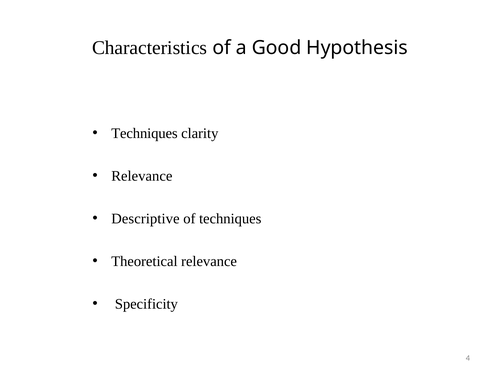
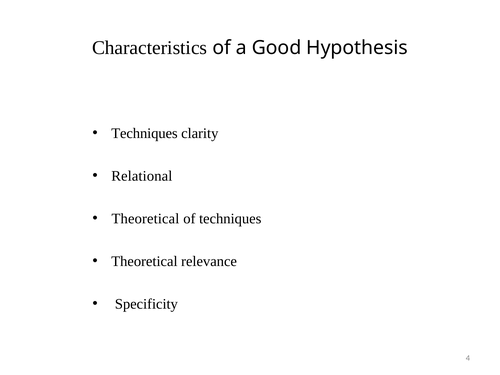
Relevance at (142, 176): Relevance -> Relational
Descriptive at (145, 219): Descriptive -> Theoretical
